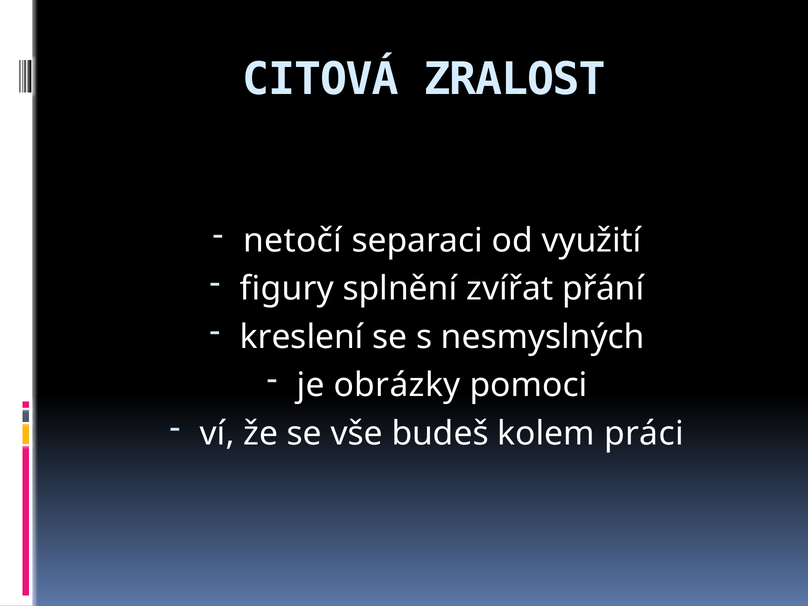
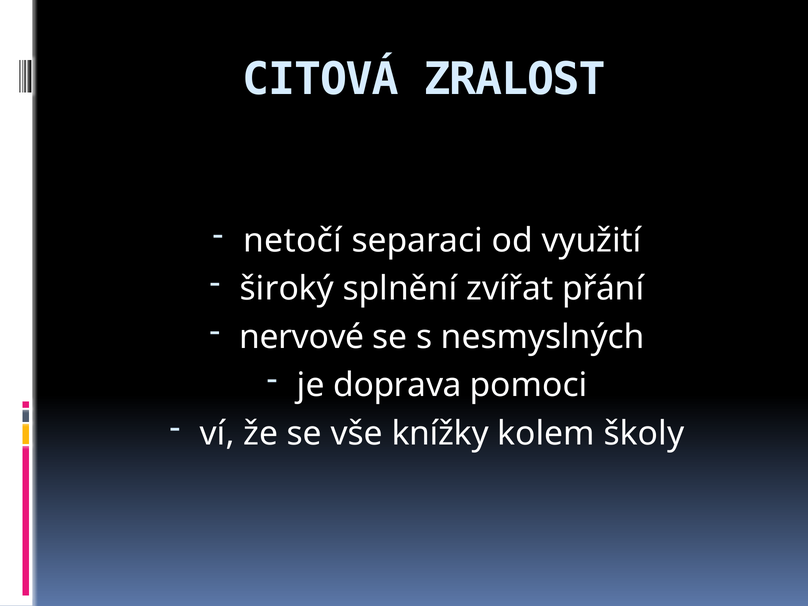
figury: figury -> široký
kreslení: kreslení -> nervové
obrázky: obrázky -> doprava
budeš: budeš -> knížky
práci: práci -> školy
